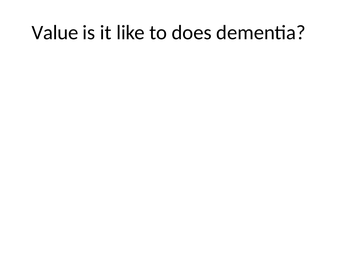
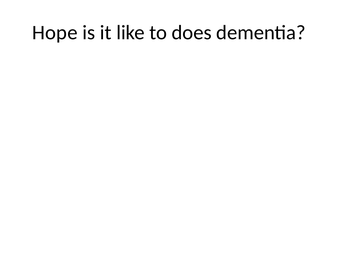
Value: Value -> Hope
